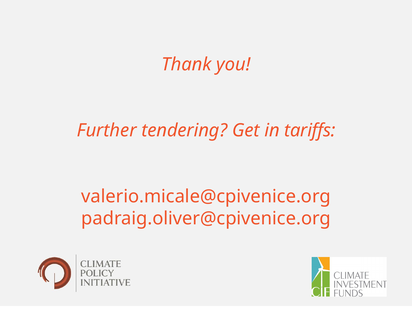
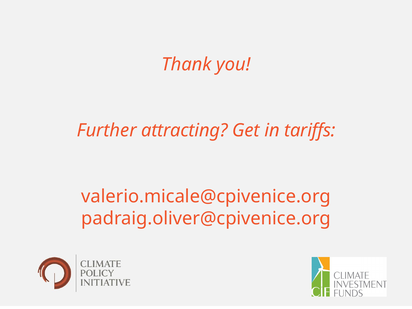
tendering: tendering -> attracting
